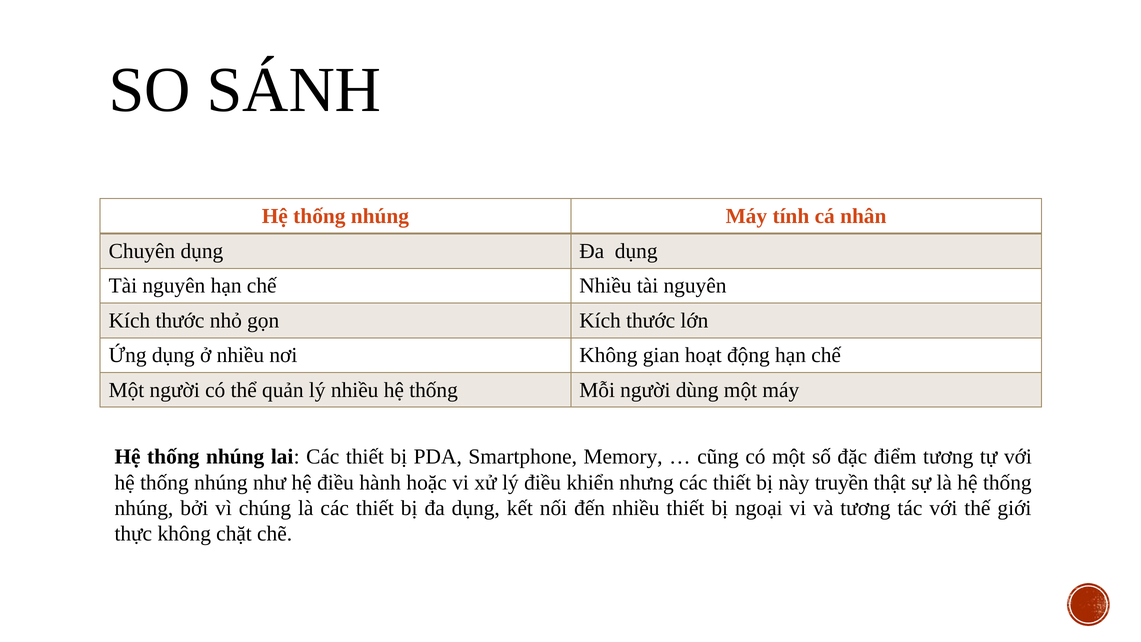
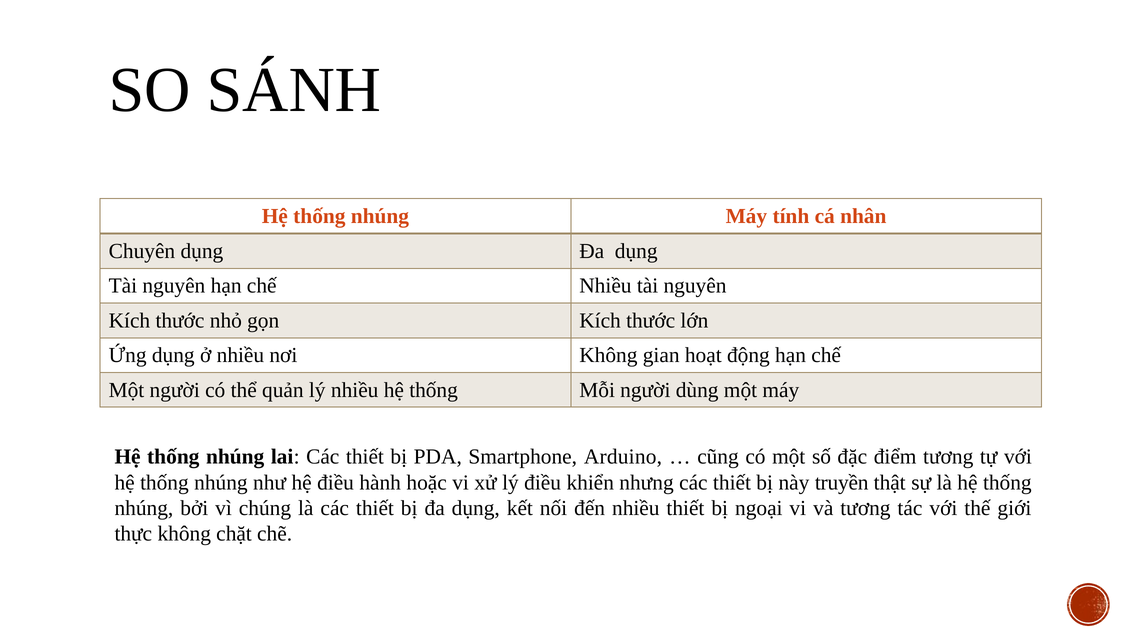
Memory: Memory -> Arduino
